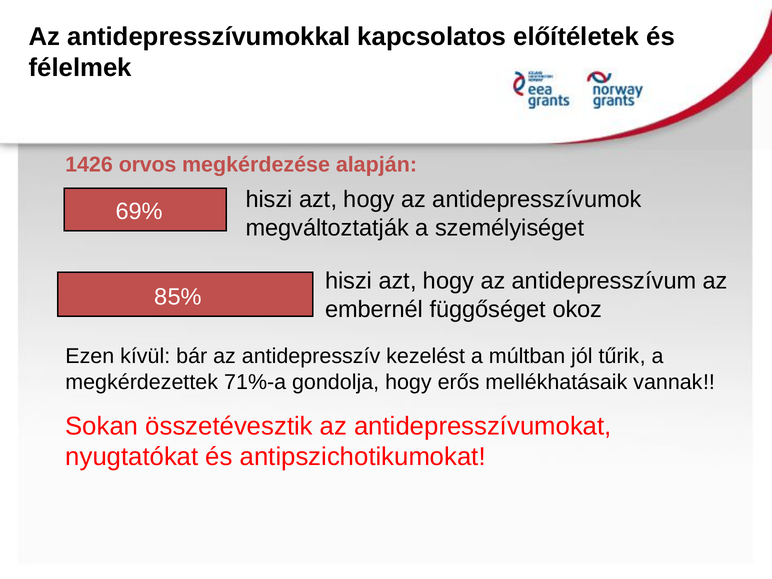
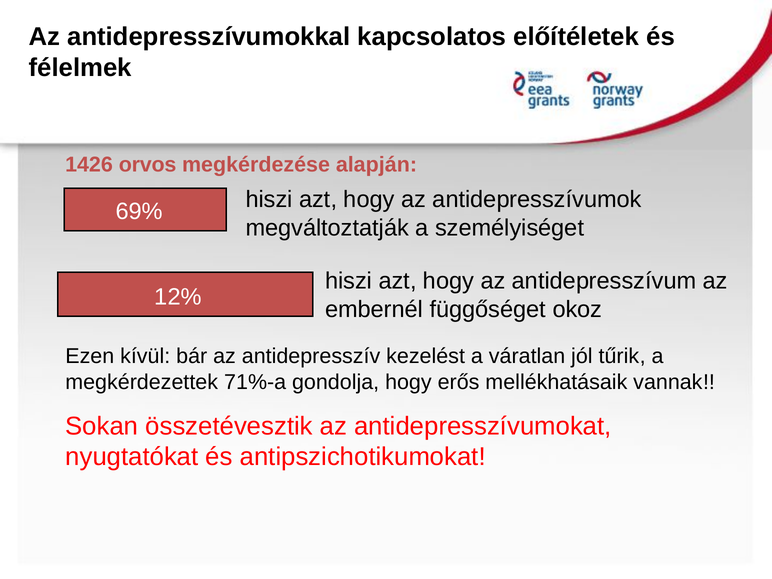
85%: 85% -> 12%
múltban: múltban -> váratlan
